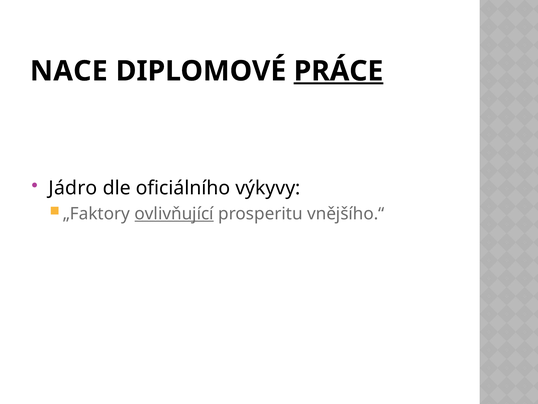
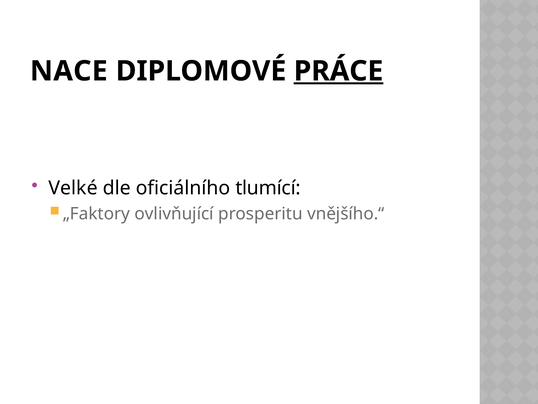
Jádro: Jádro -> Velké
výkyvy: výkyvy -> tlumící
ovlivňující underline: present -> none
